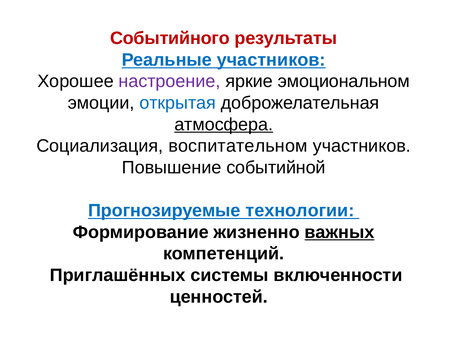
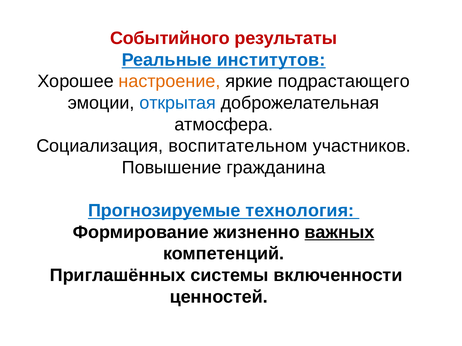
Реальные участников: участников -> институтов
настроение colour: purple -> orange
эмоциональном: эмоциональном -> подрастающего
атмосфера underline: present -> none
событийной: событийной -> гражданина
технологии: технологии -> технология
